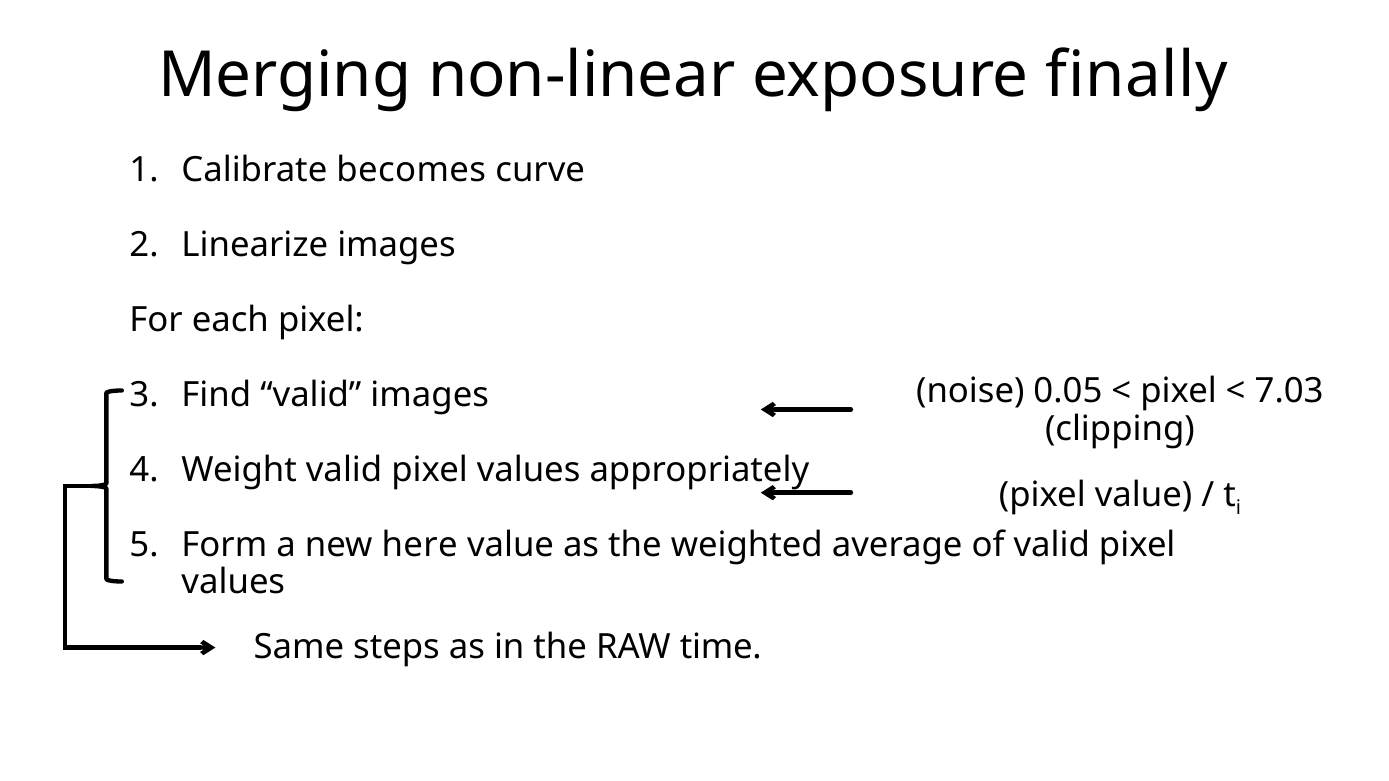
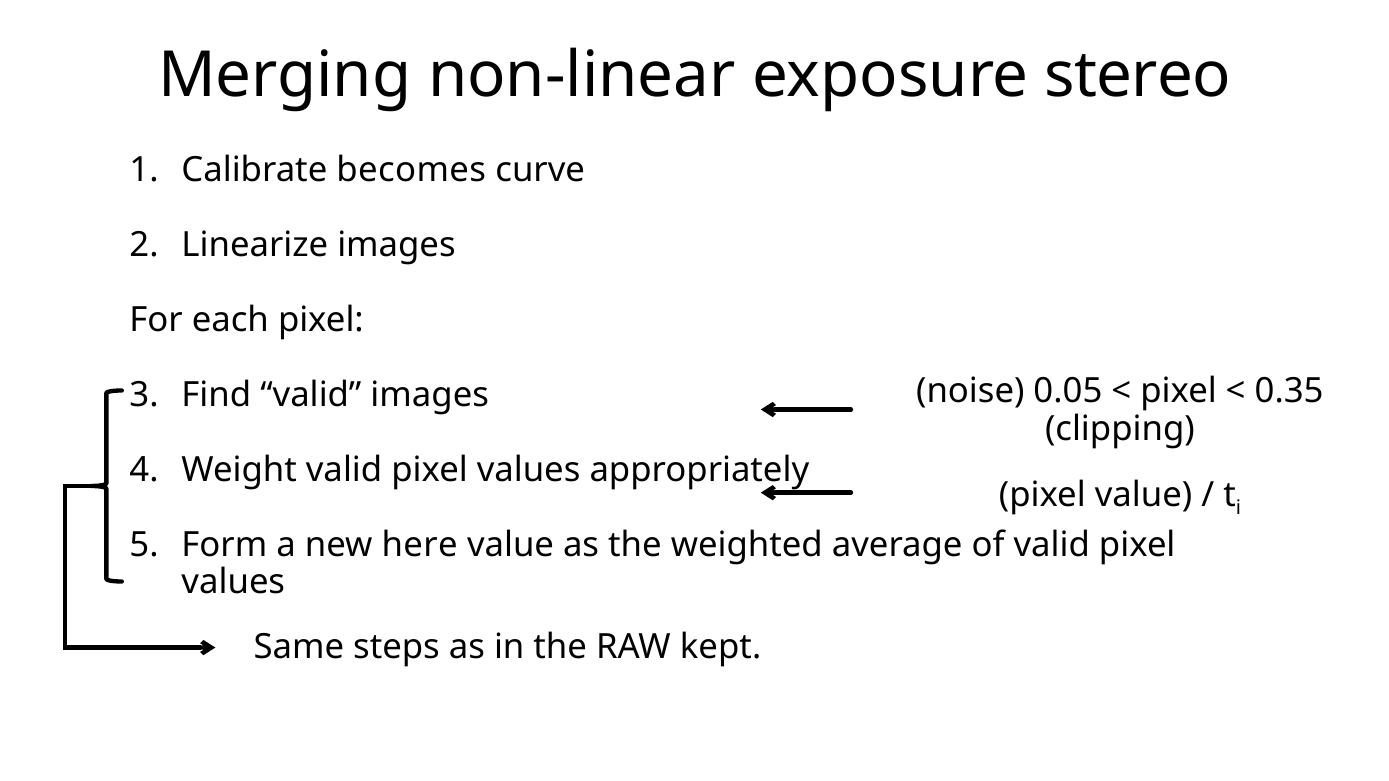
finally: finally -> stereo
7.03: 7.03 -> 0.35
time: time -> kept
